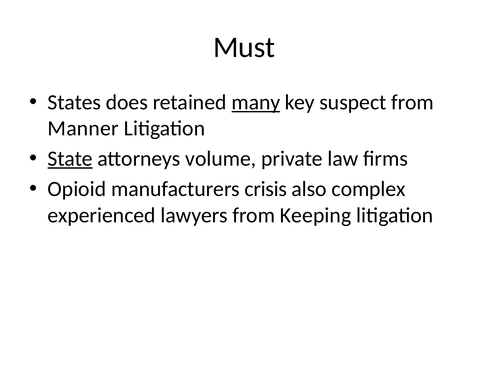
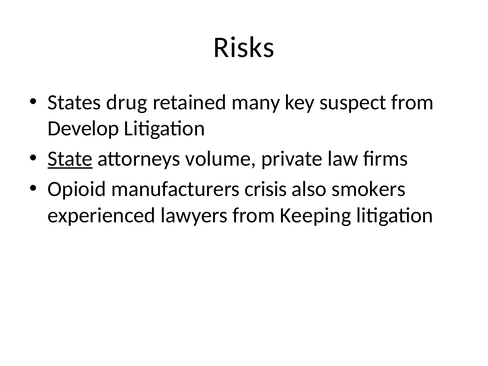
Must: Must -> Risks
does: does -> drug
many underline: present -> none
Manner: Manner -> Develop
complex: complex -> smokers
